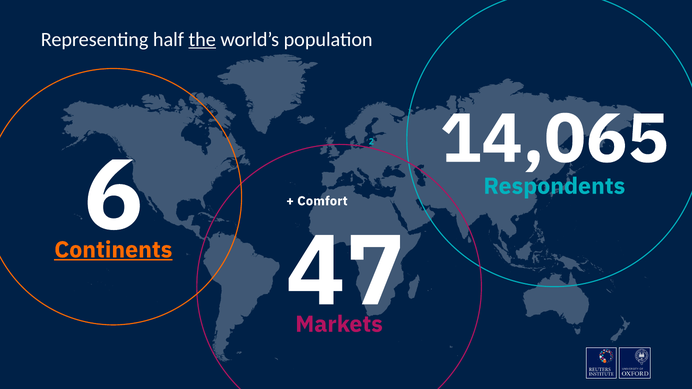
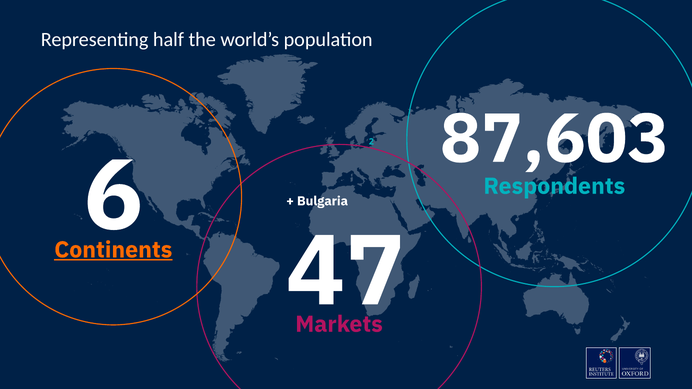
the underline: present -> none
14,065: 14,065 -> 87,603
Comfort: Comfort -> Bulgaria
